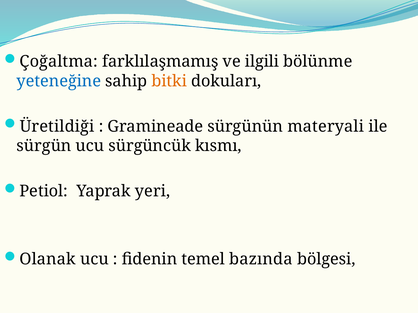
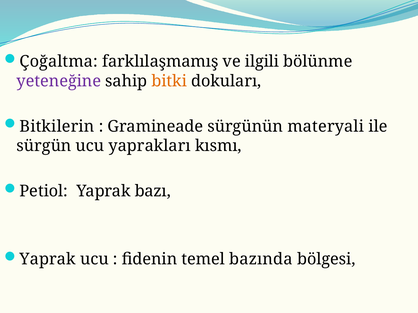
yeteneğine colour: blue -> purple
Üretildiği: Üretildiği -> Bitkilerin
sürgüncük: sürgüncük -> yaprakları
yeri: yeri -> bazı
Olanak at (48, 260): Olanak -> Yaprak
